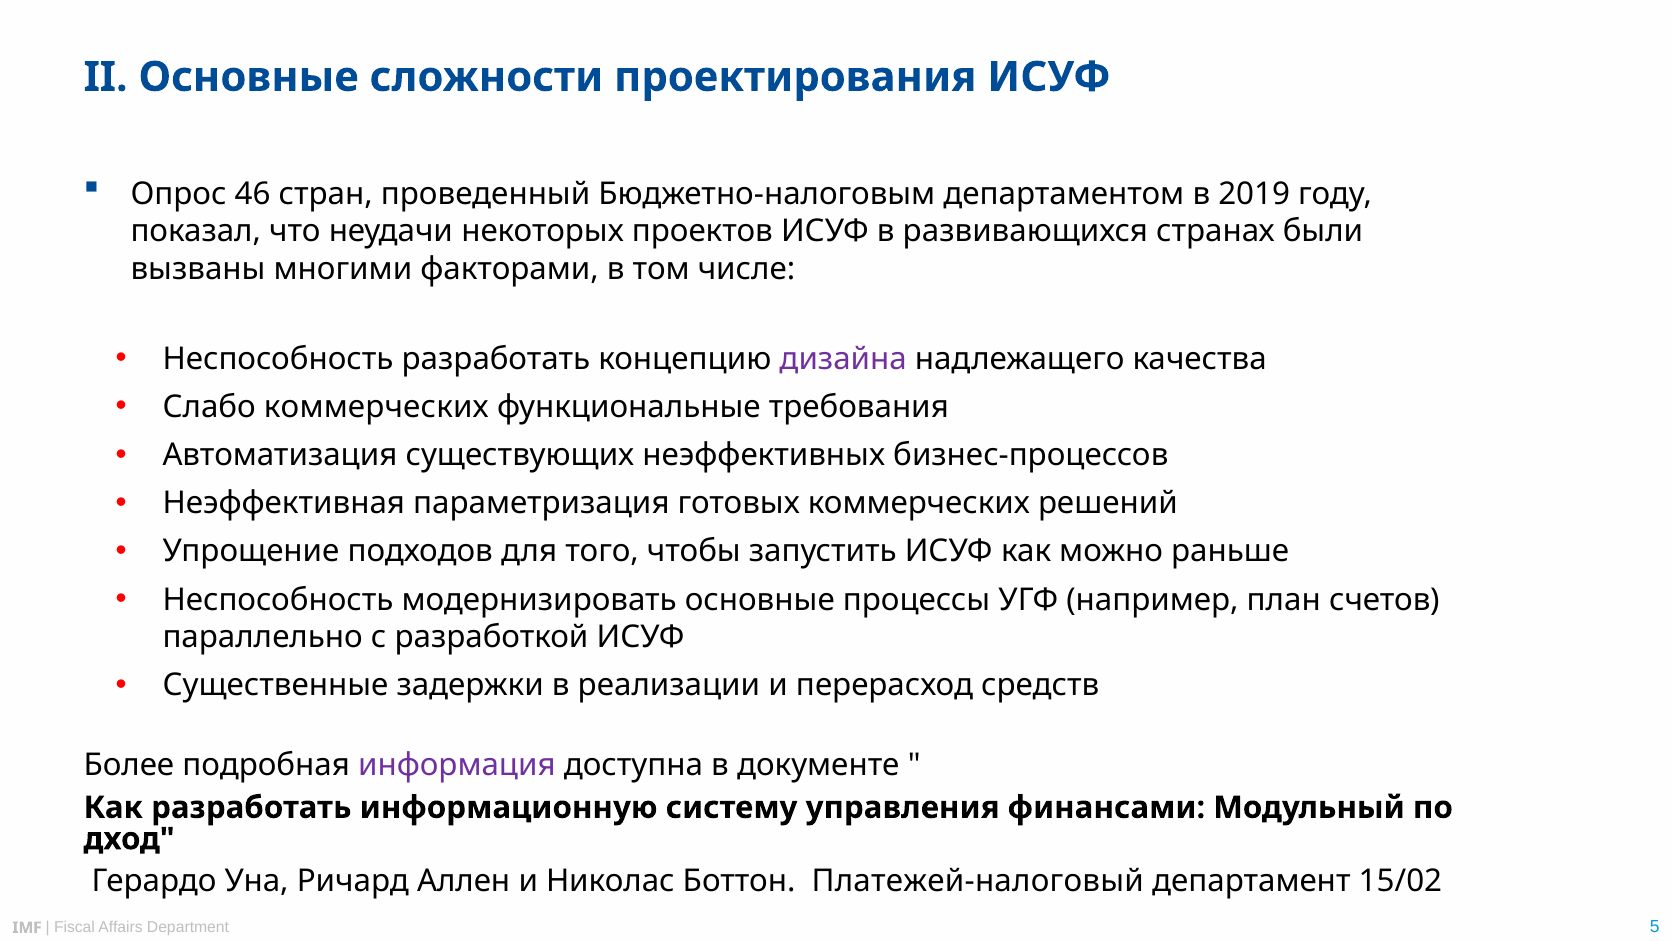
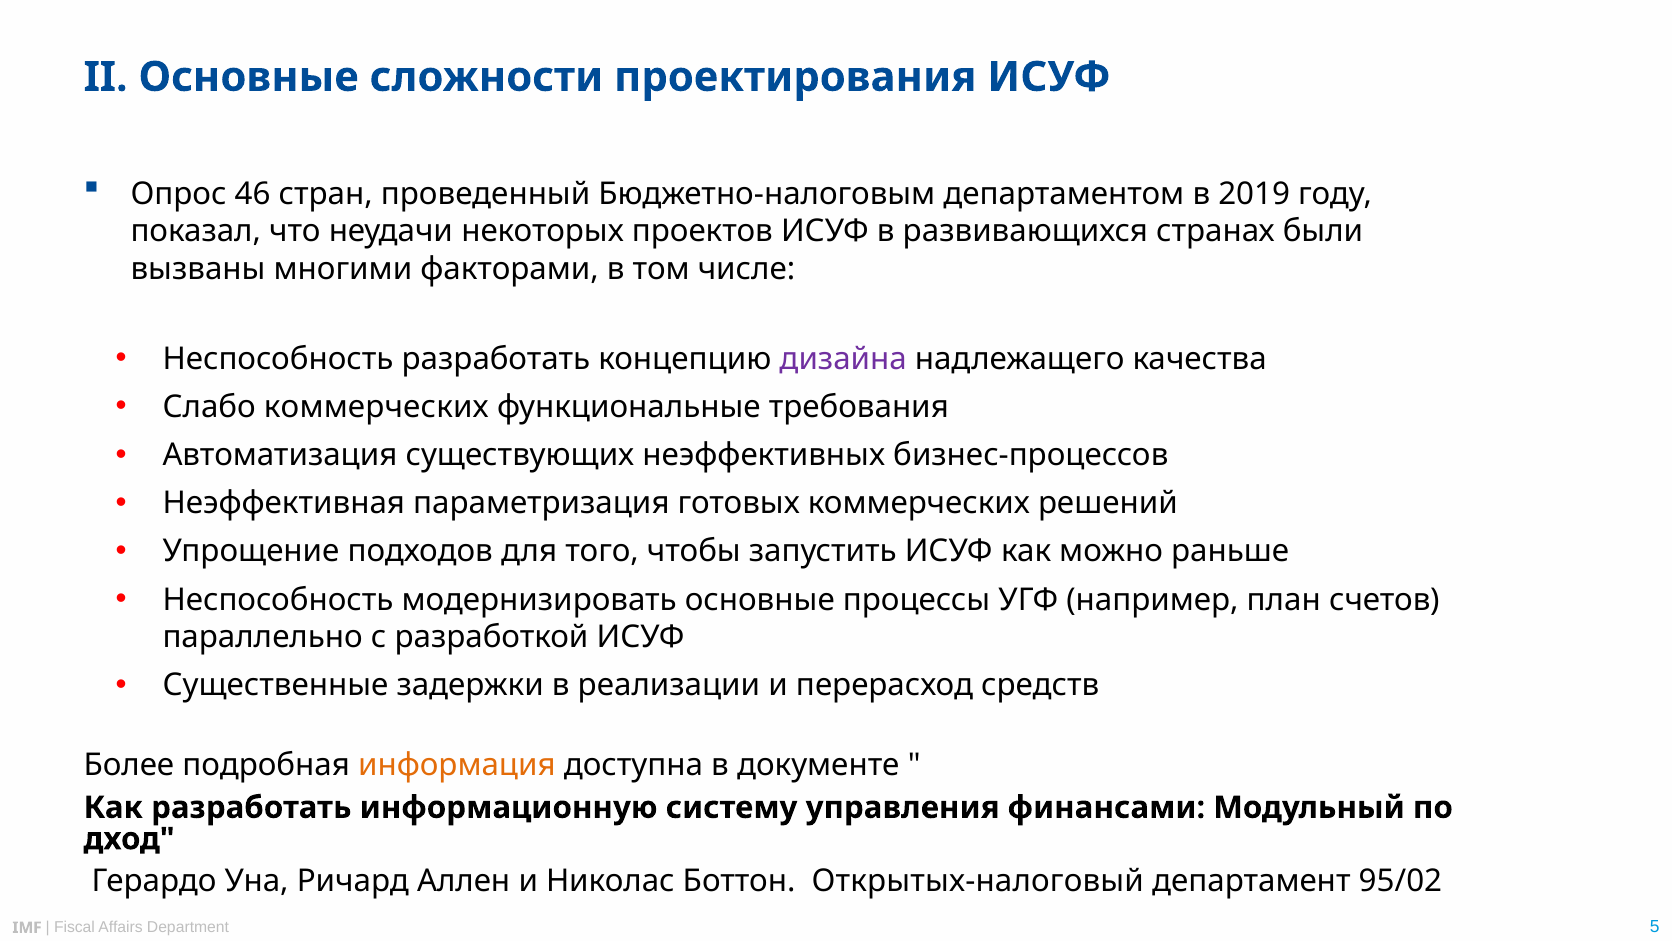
информация colour: purple -> orange
Платежей-налоговый: Платежей-налоговый -> Открытых-налоговый
15/02: 15/02 -> 95/02
